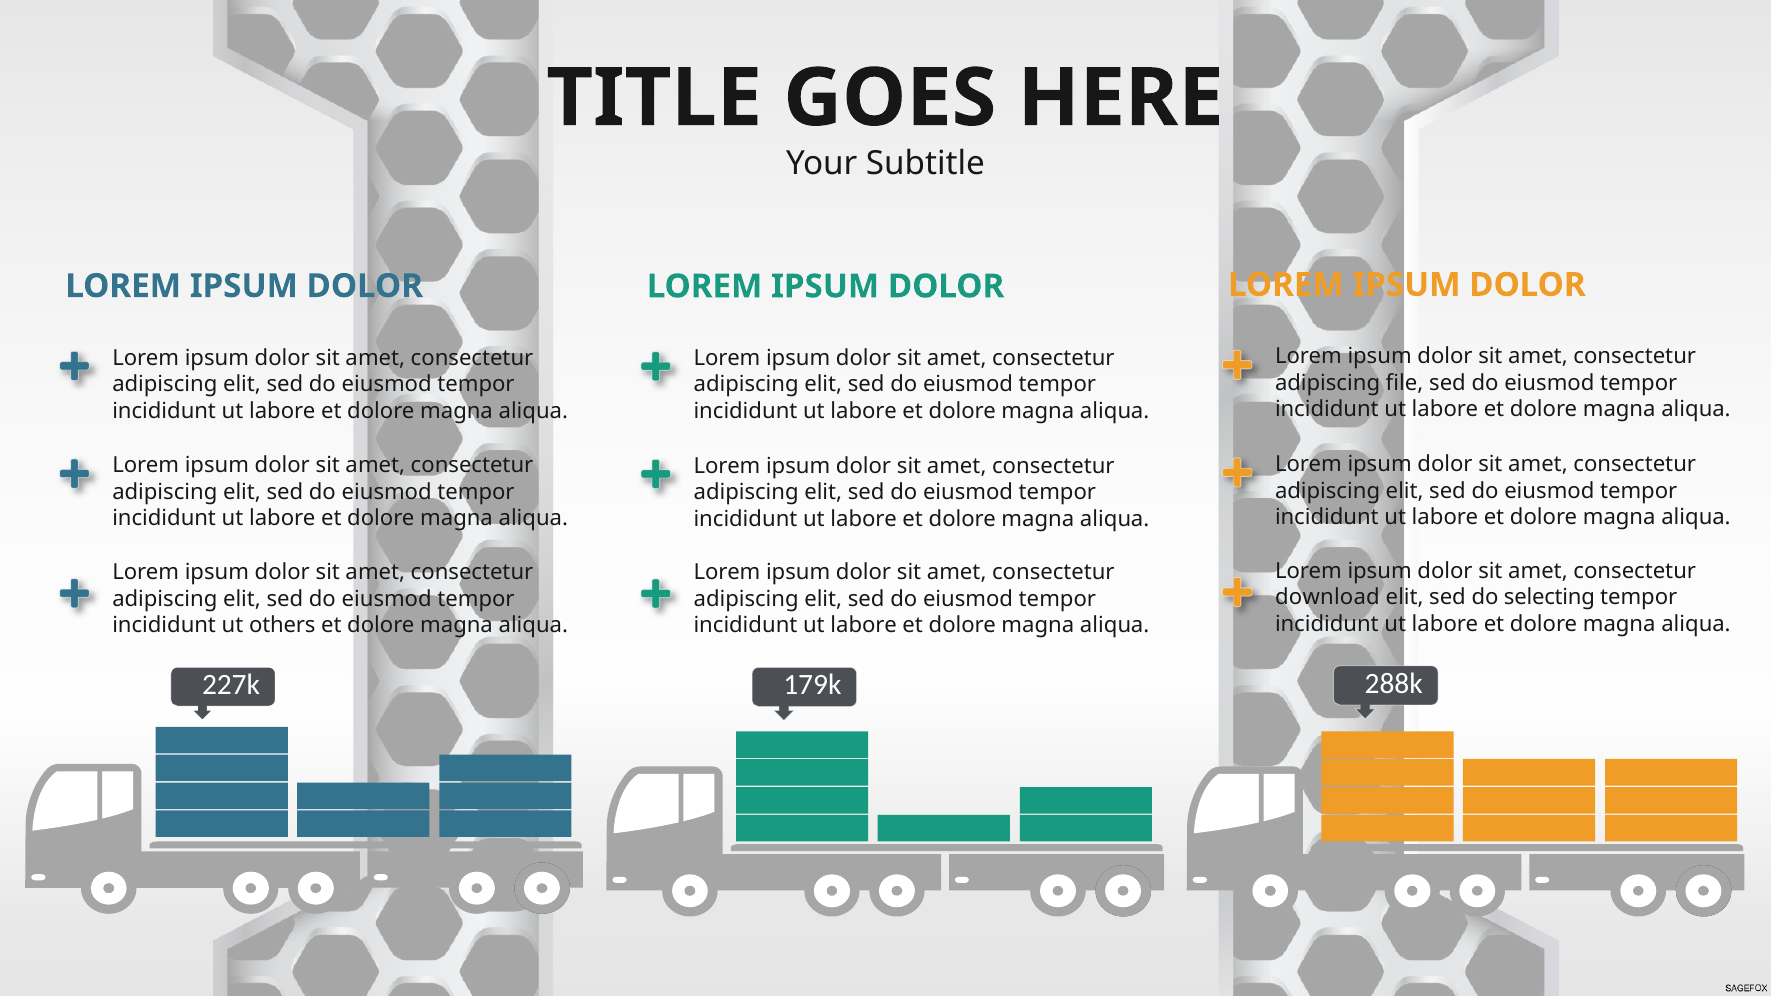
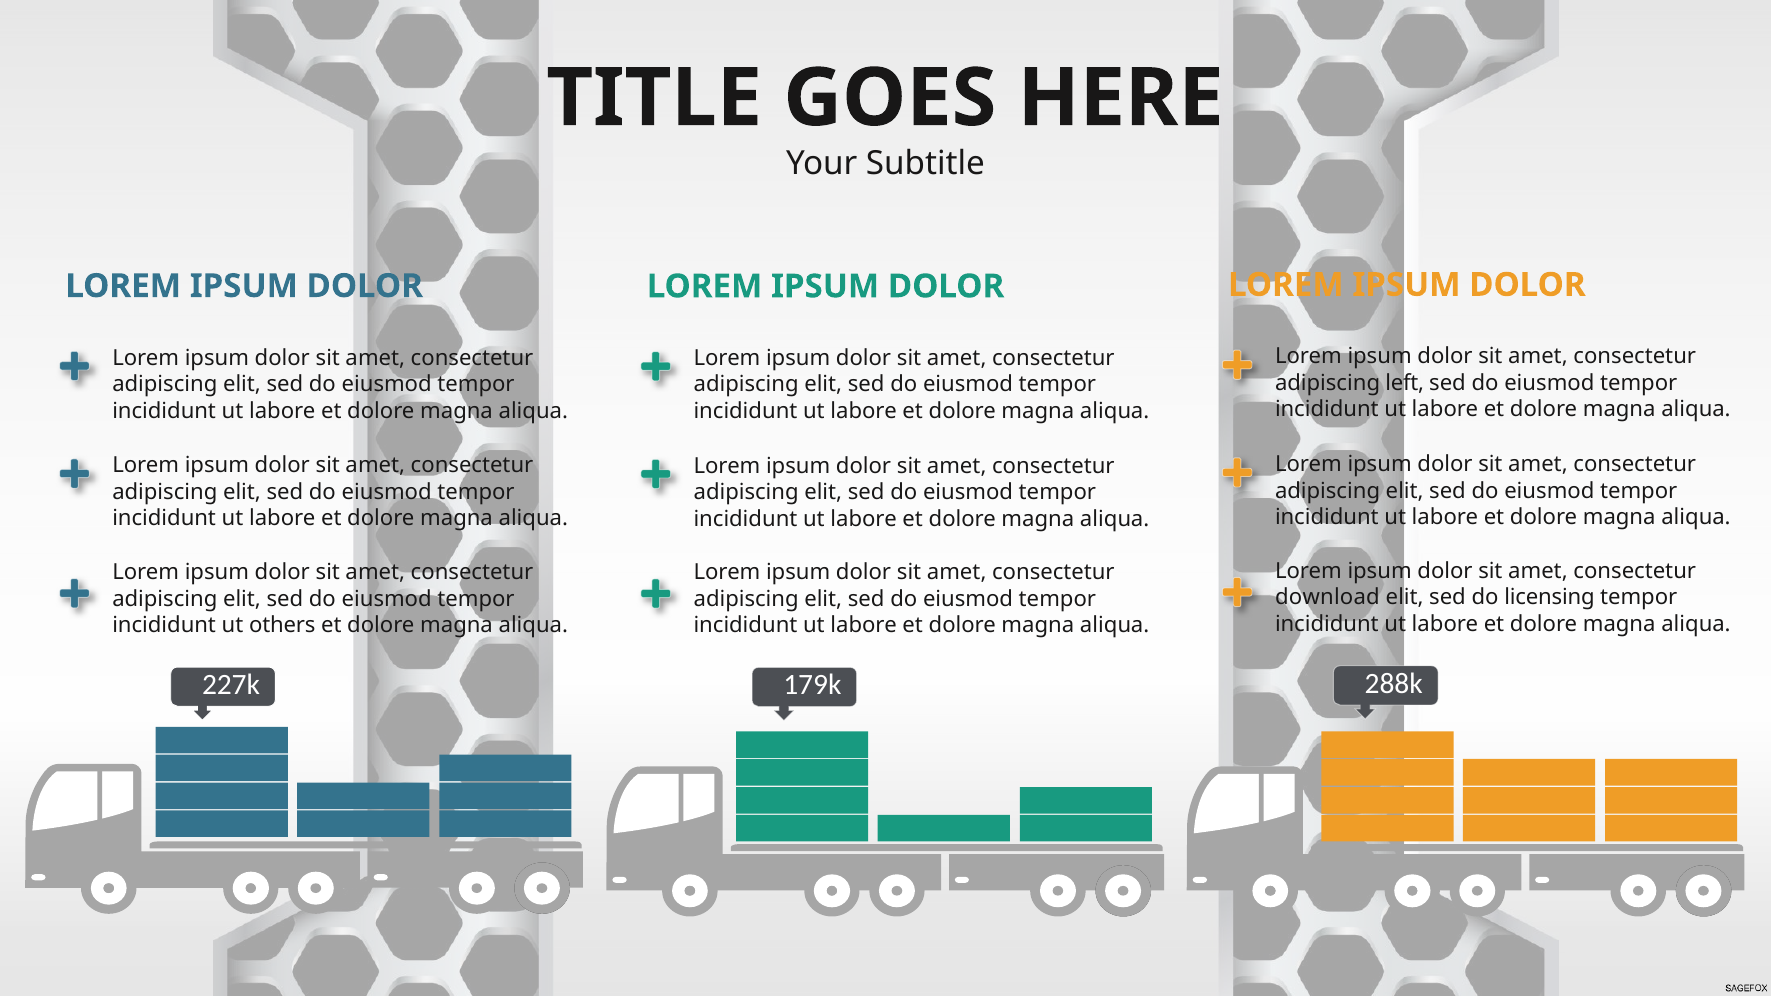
file: file -> left
selecting: selecting -> licensing
